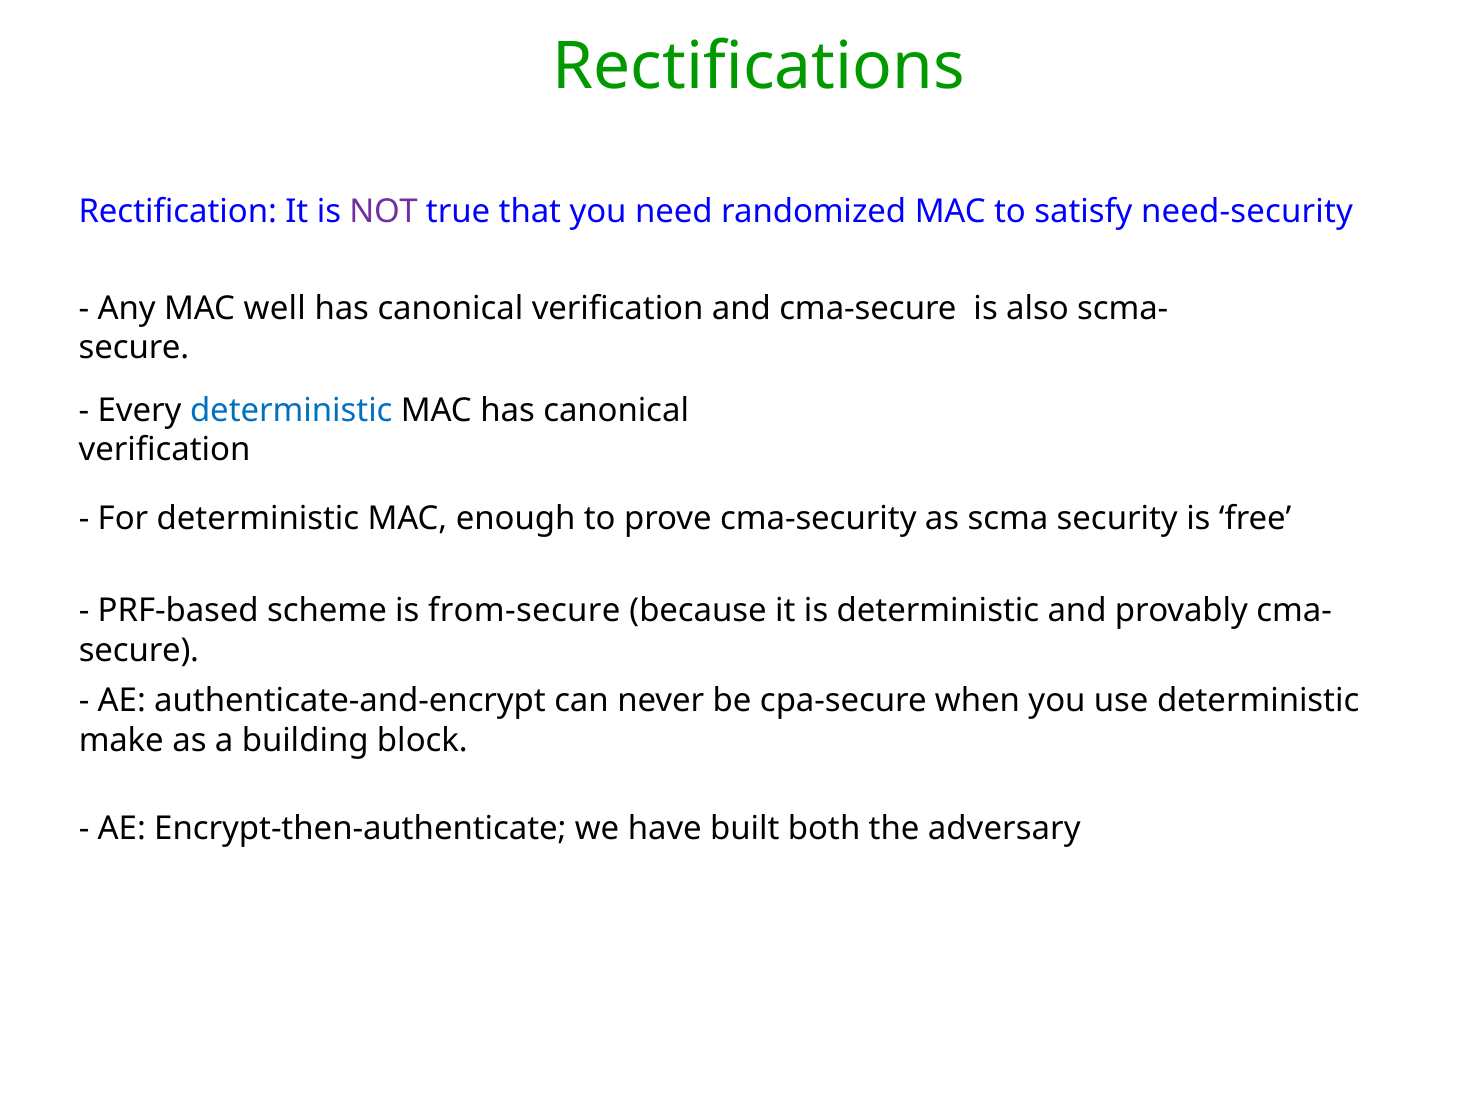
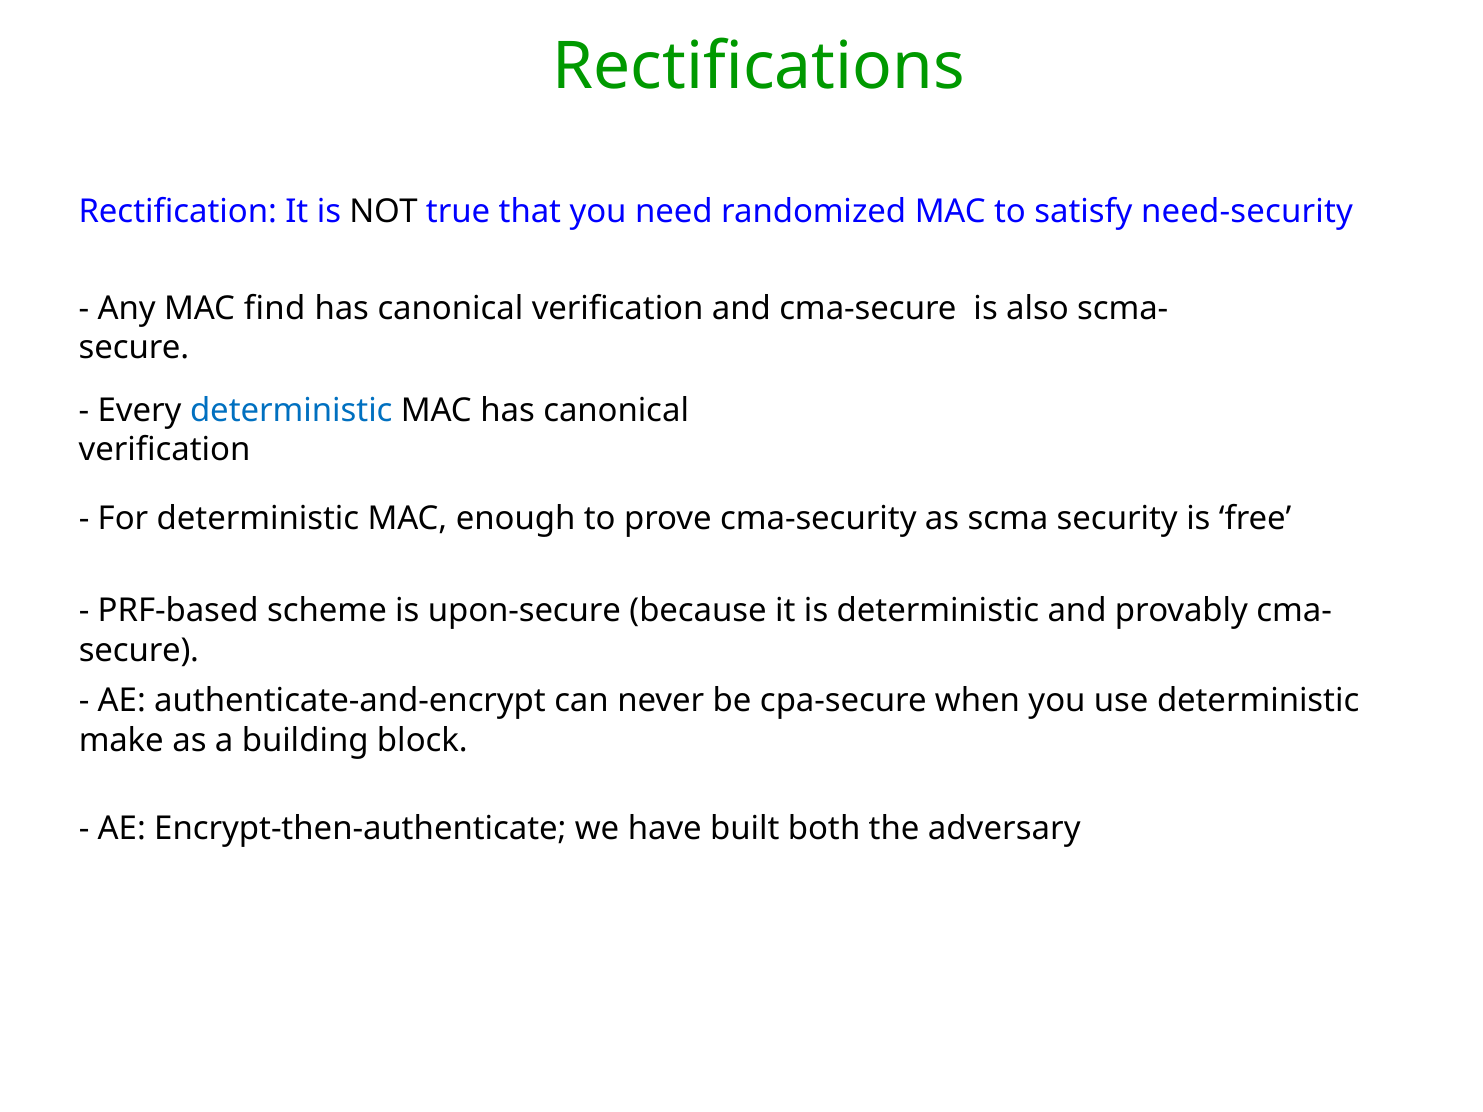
NOT colour: purple -> black
well: well -> find
from-secure: from-secure -> upon-secure
